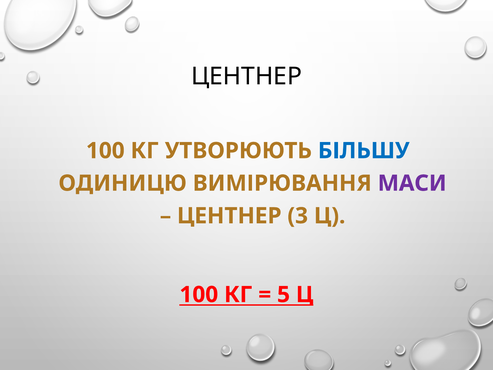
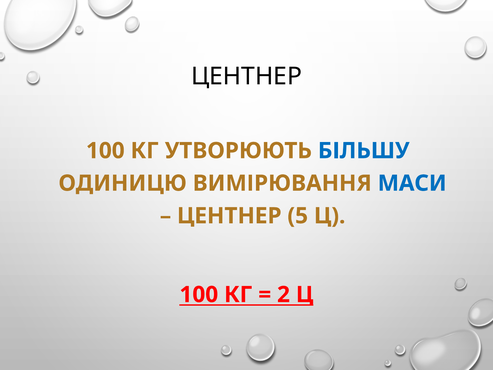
МАСИ colour: purple -> blue
3: 3 -> 5
5: 5 -> 2
